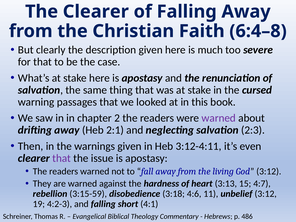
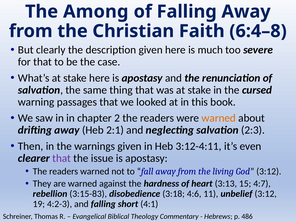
The Clearer: Clearer -> Among
warned at (219, 118) colour: purple -> orange
3:15-59: 3:15-59 -> 3:15-83
